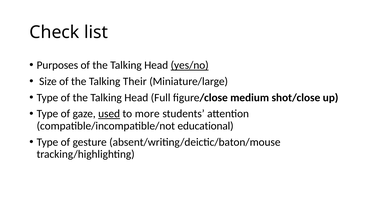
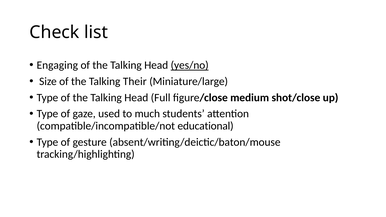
Purposes: Purposes -> Engaging
used underline: present -> none
more: more -> much
